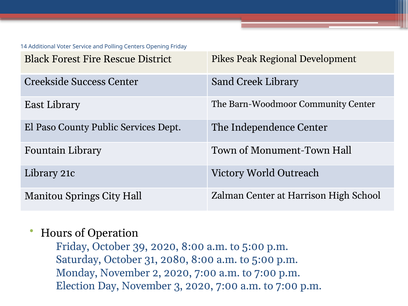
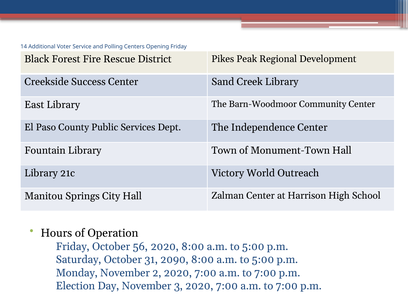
39: 39 -> 56
2080: 2080 -> 2090
